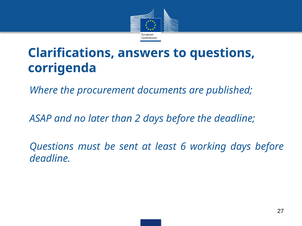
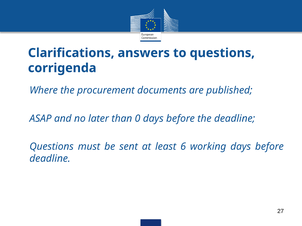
2: 2 -> 0
